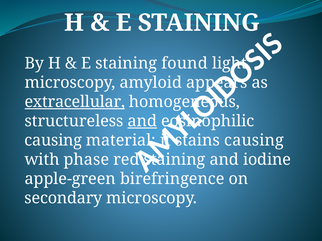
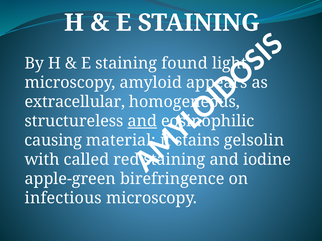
extracellular underline: present -> none
causing at (254, 141): causing -> gelsolin
phase: phase -> called
secondary: secondary -> infectious
